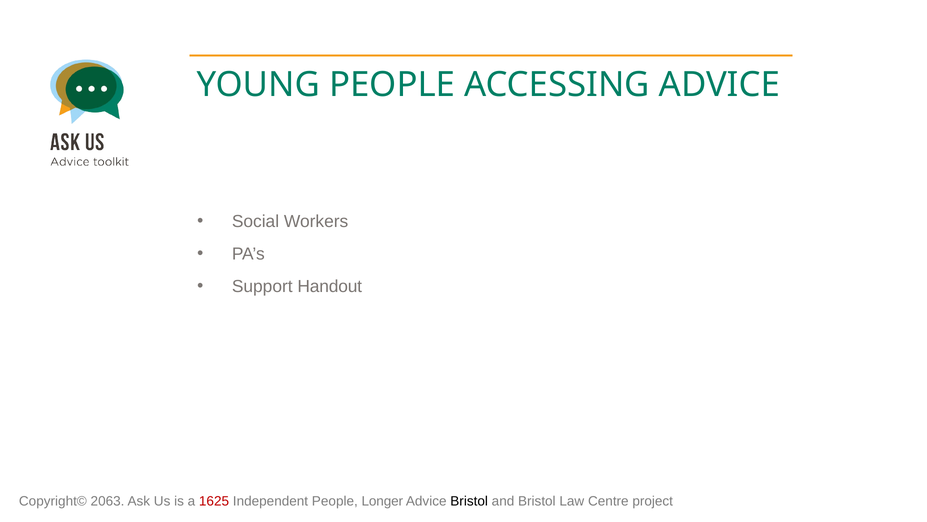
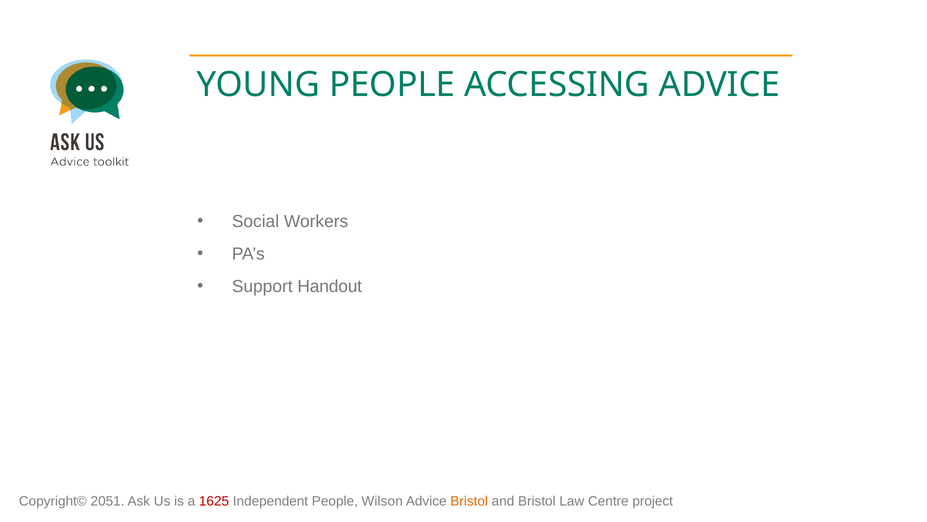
2063: 2063 -> 2051
Longer: Longer -> Wilson
Bristol at (469, 501) colour: black -> orange
